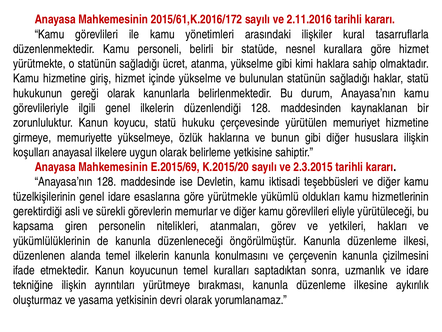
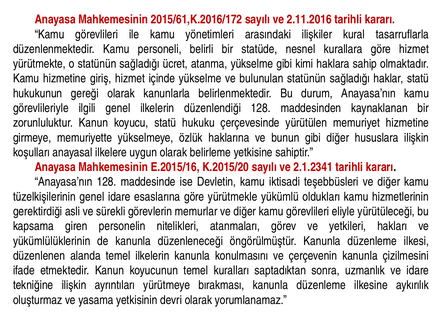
E.2015/69: E.2015/69 -> E.2015/16
2.3.2015: 2.3.2015 -> 2.1.2341
